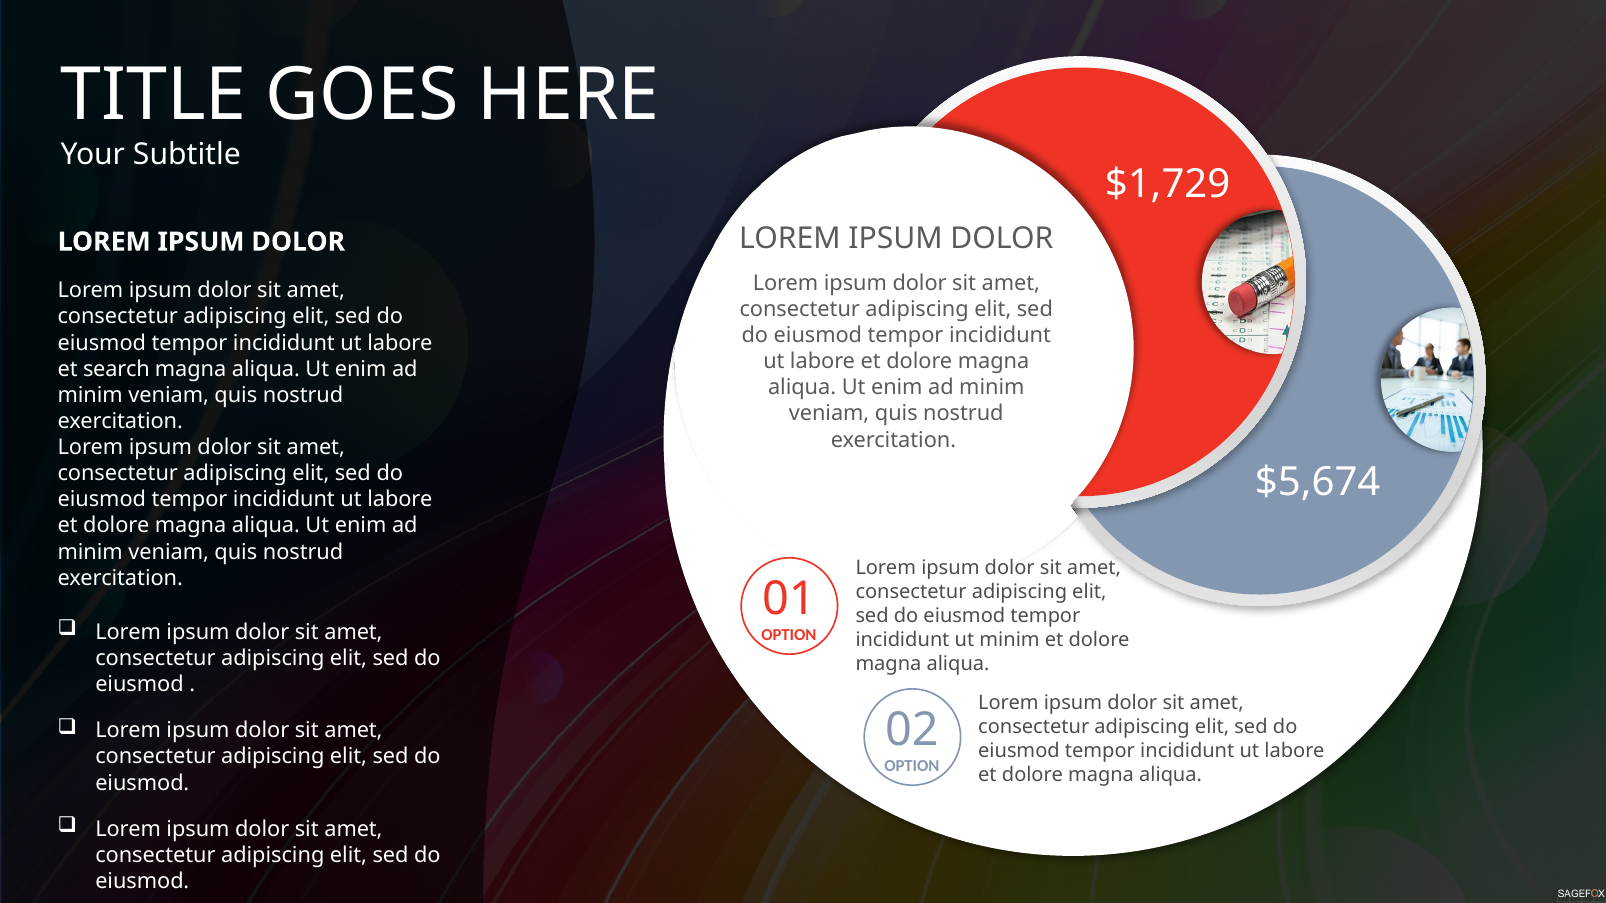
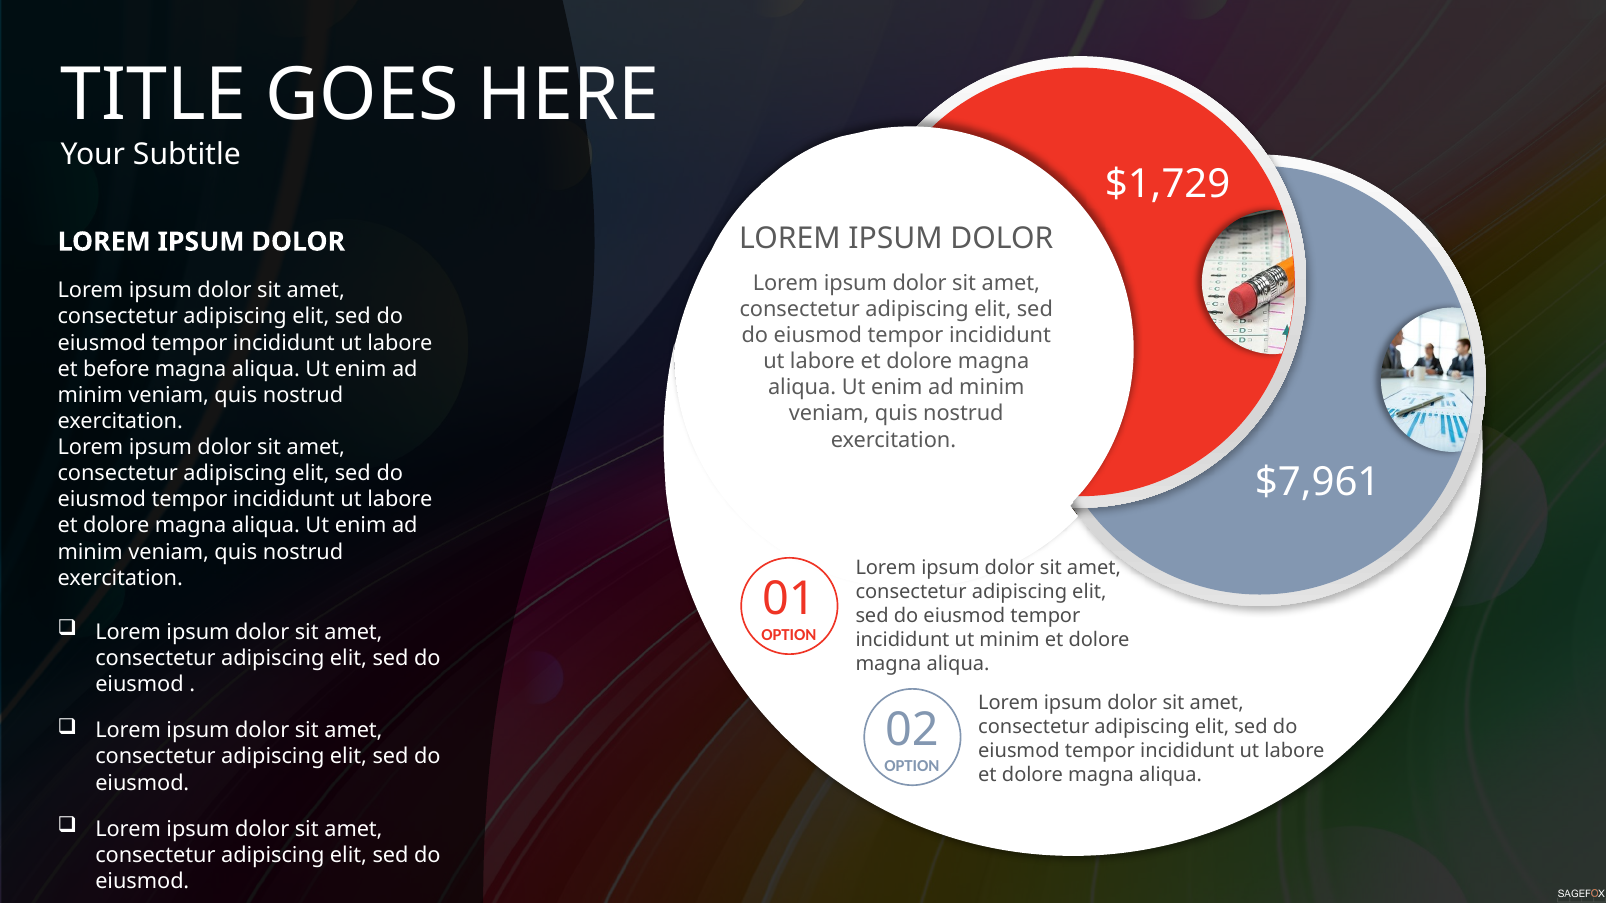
search: search -> before
$5,674: $5,674 -> $7,961
